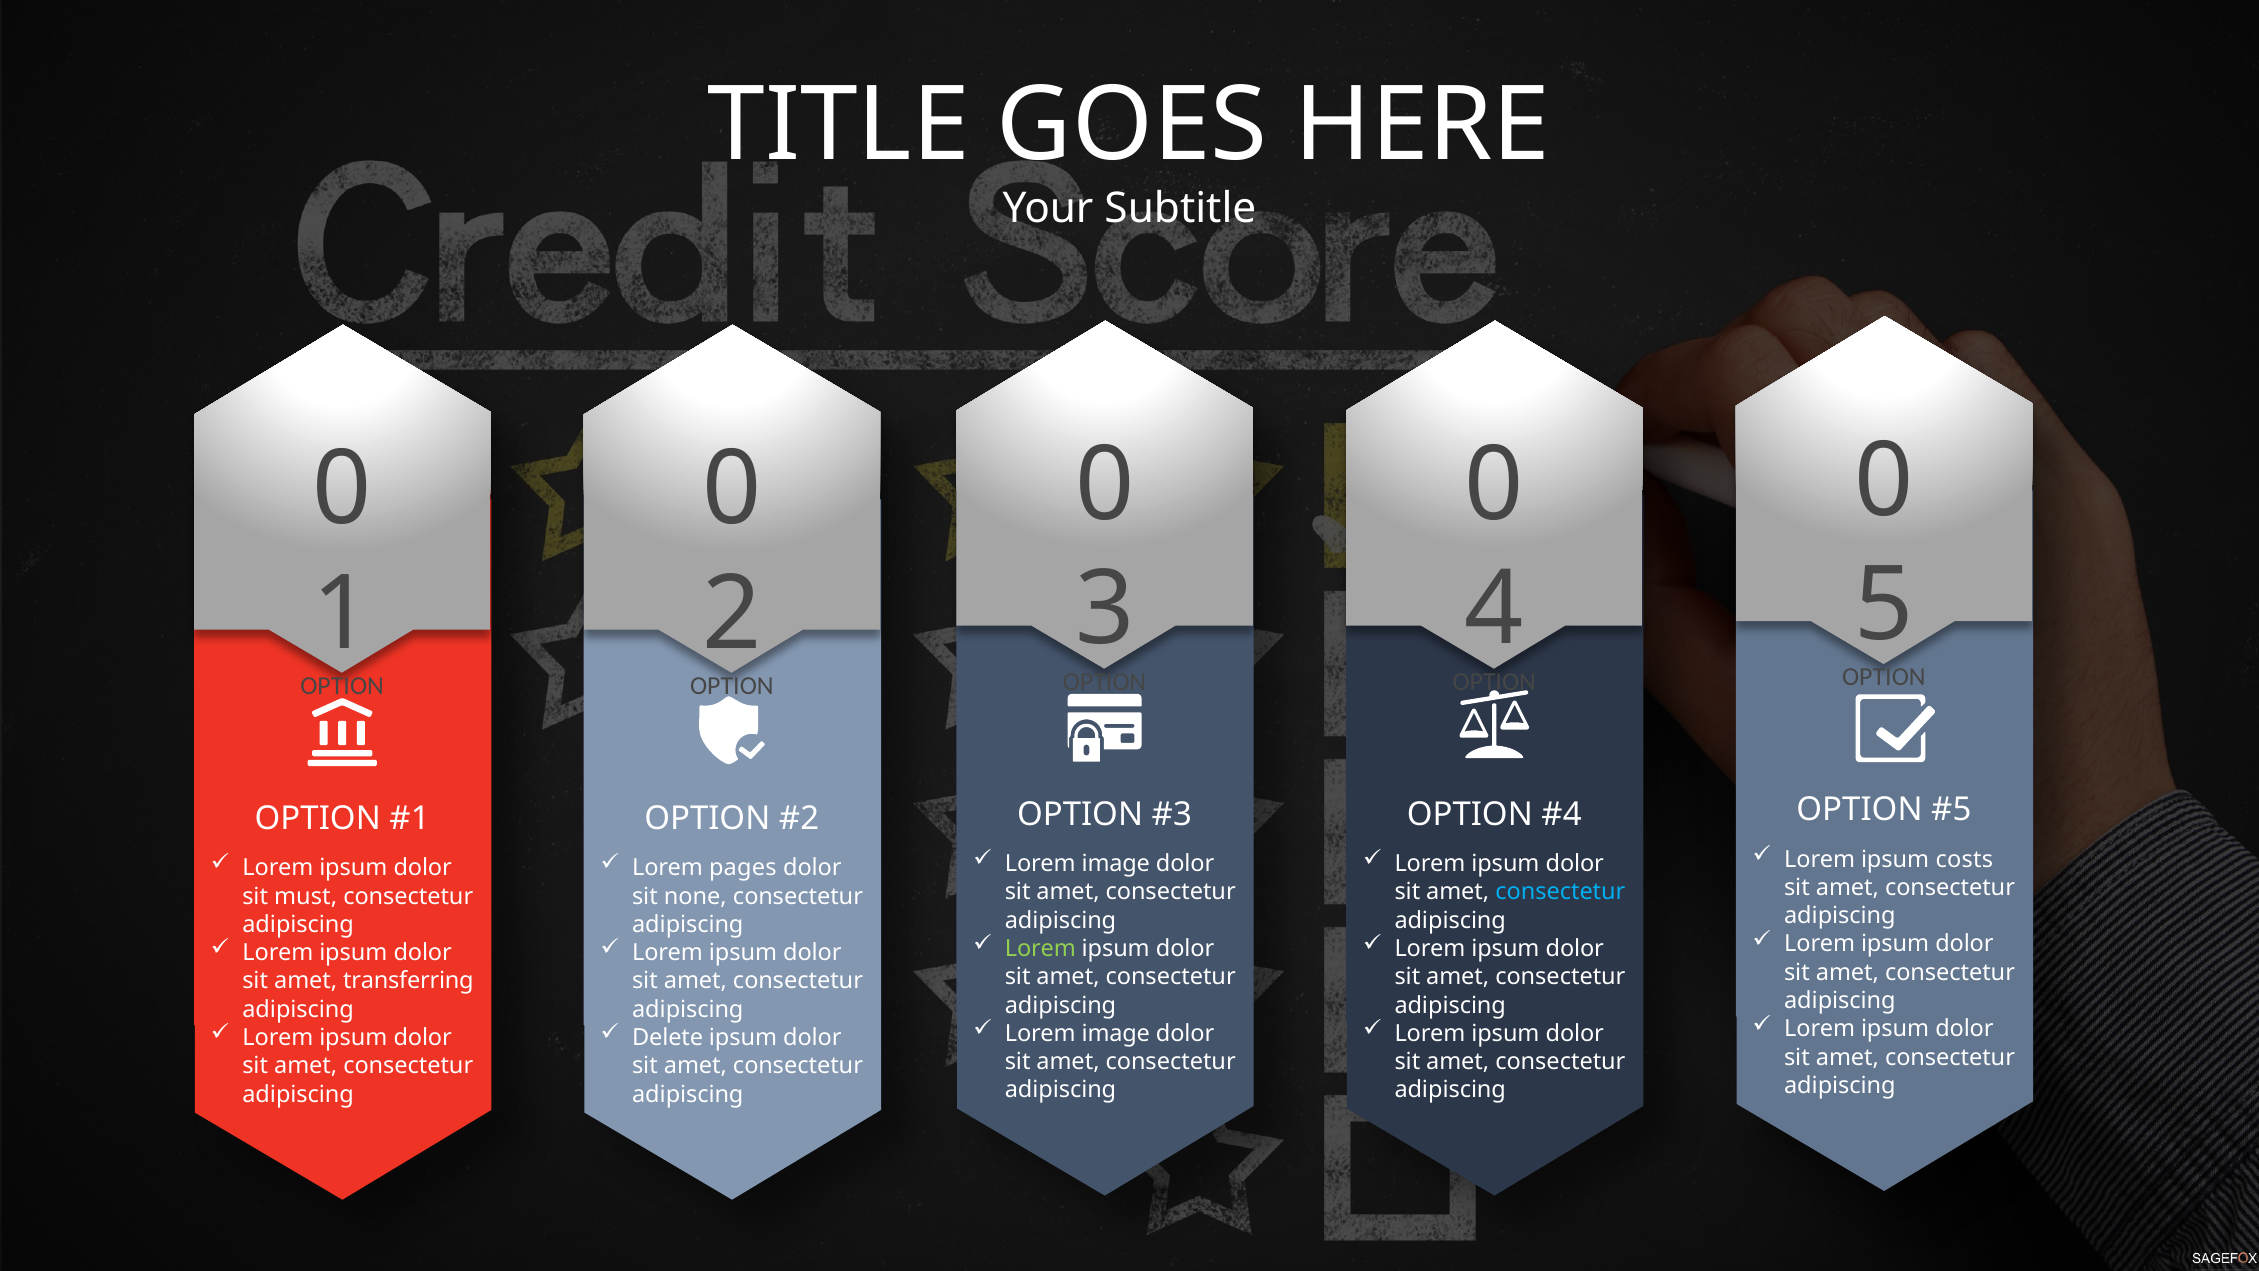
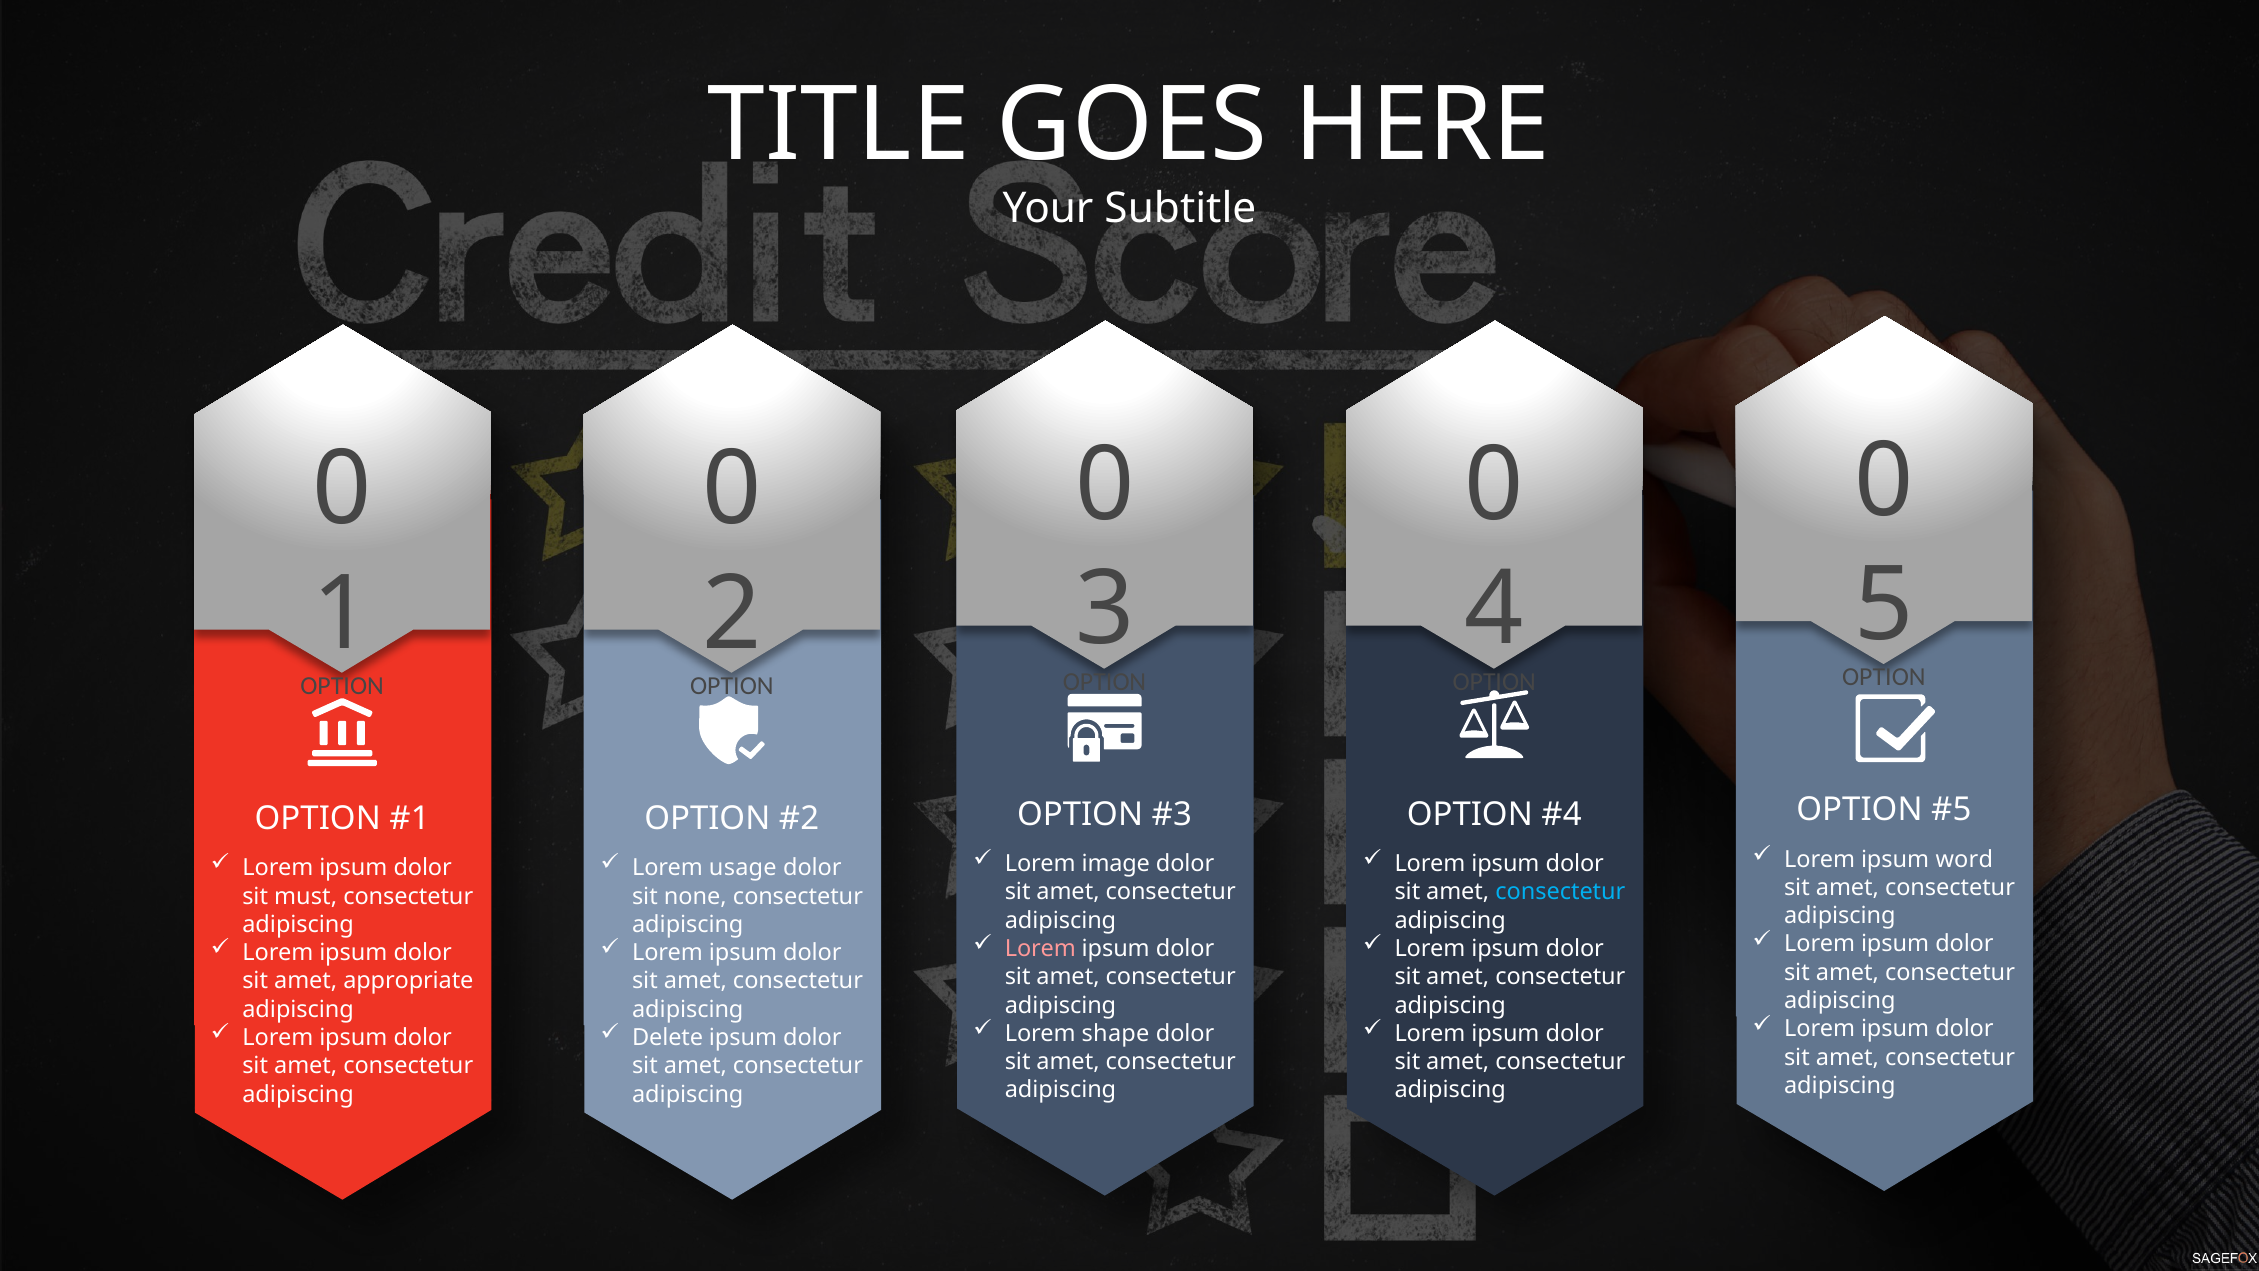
costs: costs -> word
pages: pages -> usage
Lorem at (1040, 949) colour: light green -> pink
transferring: transferring -> appropriate
image at (1116, 1033): image -> shape
